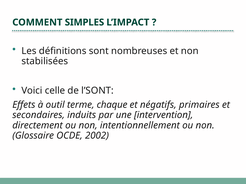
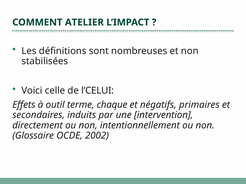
SIMPLES: SIMPLES -> ATELIER
l’SONT: l’SONT -> l’CELUI
